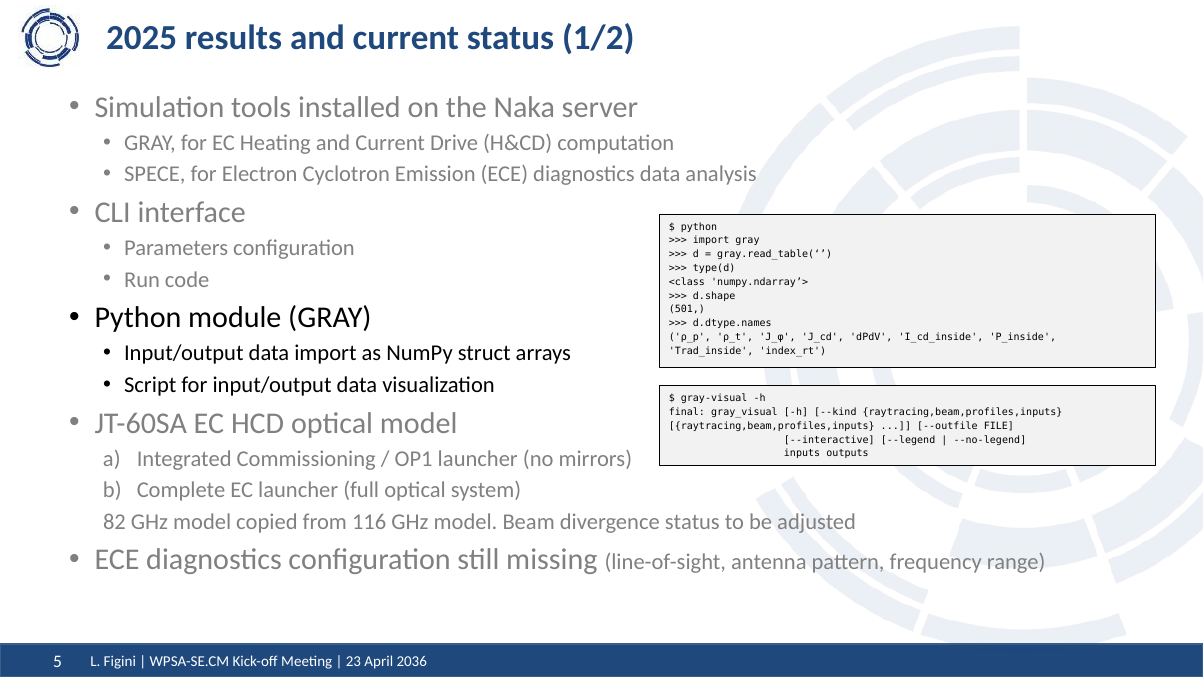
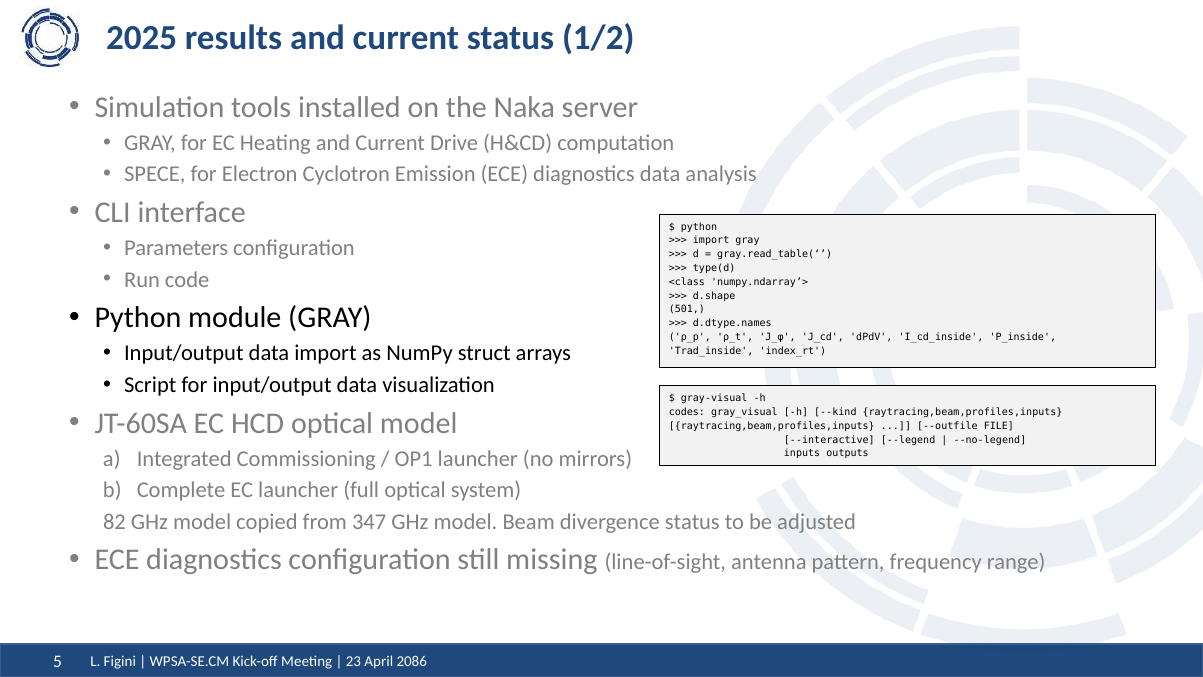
final: final -> codes
116: 116 -> 347
2036: 2036 -> 2086
